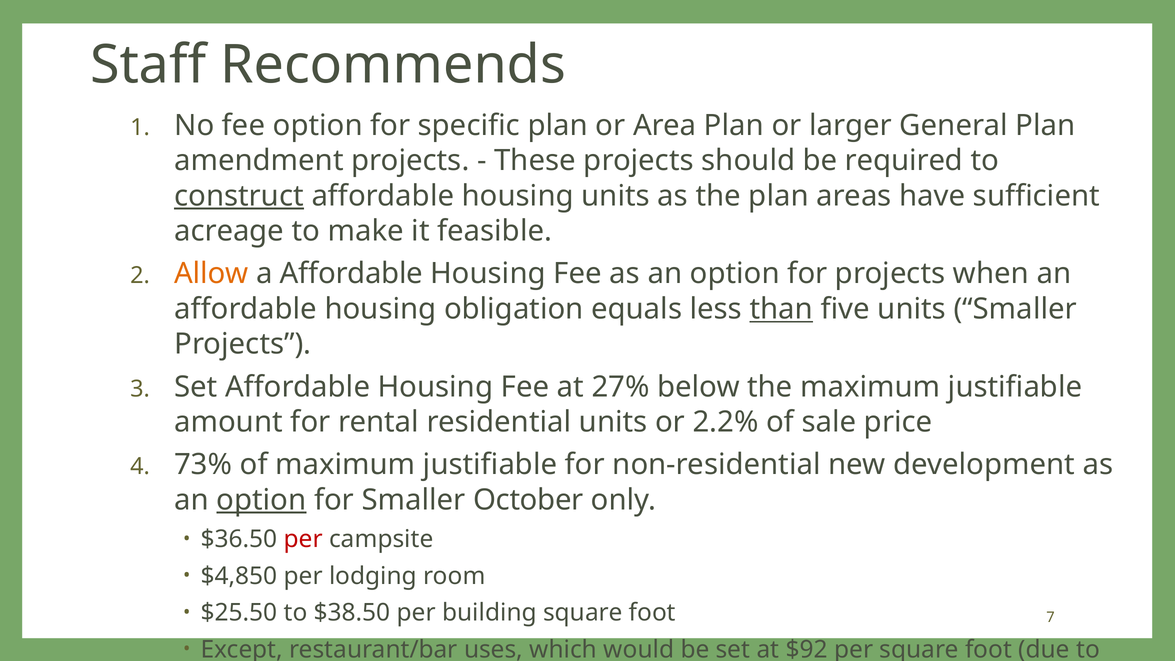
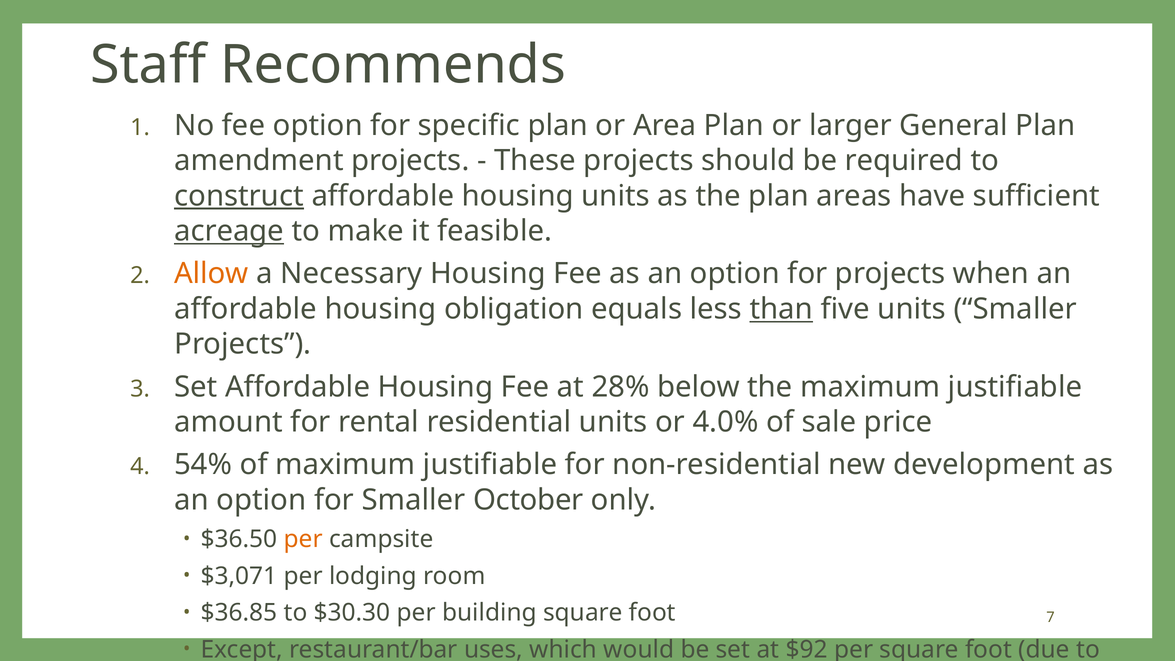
acreage underline: none -> present
a Affordable: Affordable -> Necessary
27%: 27% -> 28%
2.2%: 2.2% -> 4.0%
73%: 73% -> 54%
option at (261, 500) underline: present -> none
per at (303, 539) colour: red -> orange
$4,850: $4,850 -> $3,071
$25.50: $25.50 -> $36.85
$38.50: $38.50 -> $30.30
